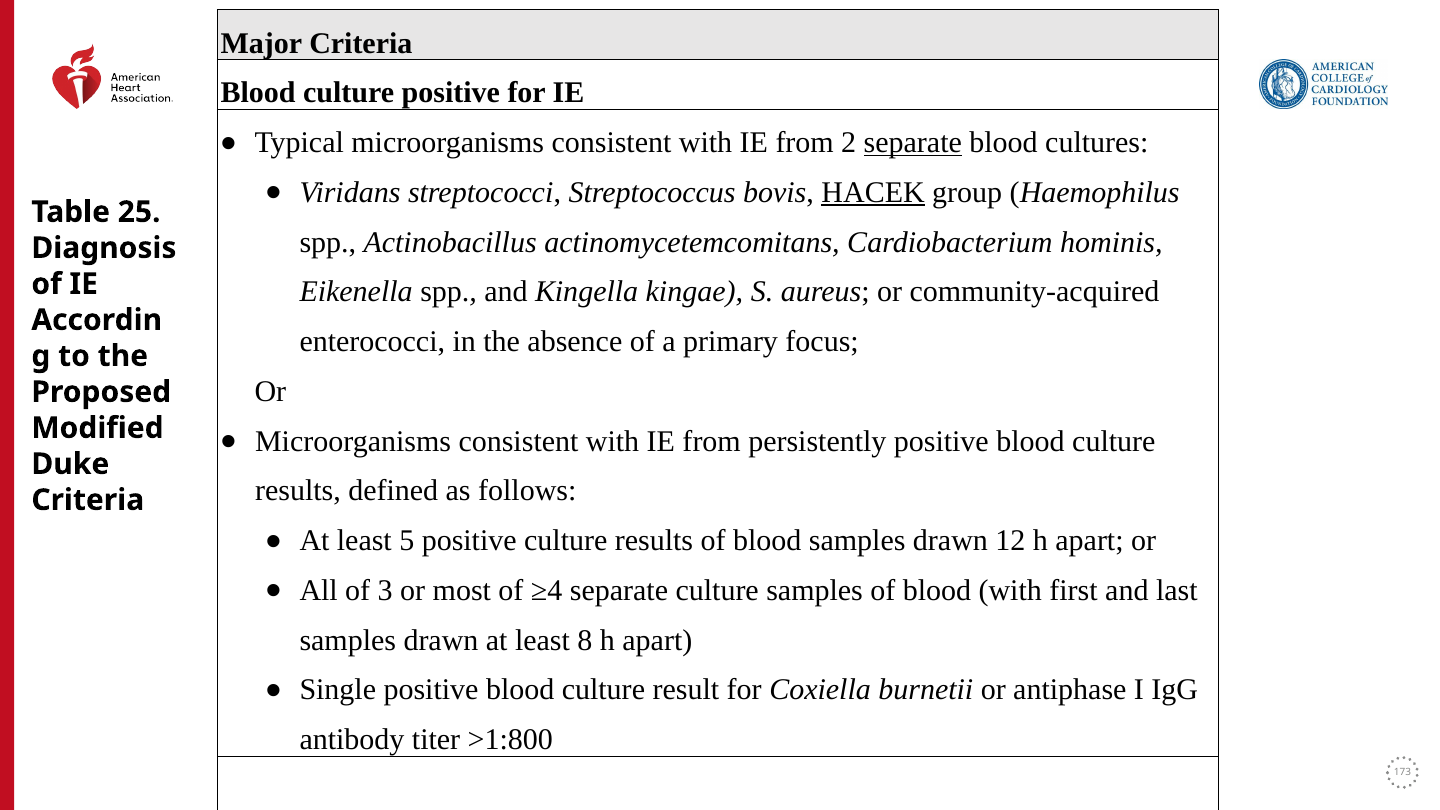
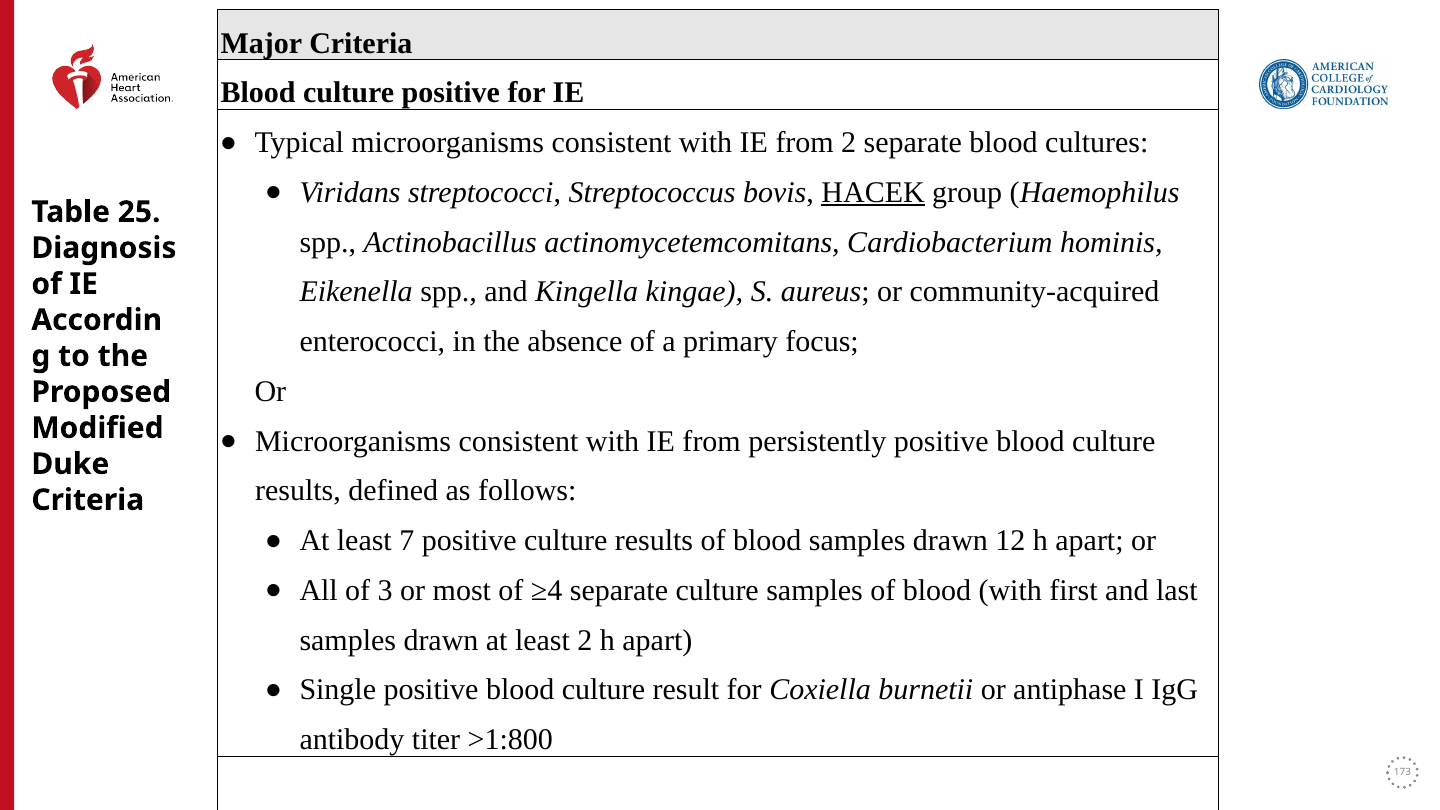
separate at (913, 143) underline: present -> none
5: 5 -> 7
least 8: 8 -> 2
